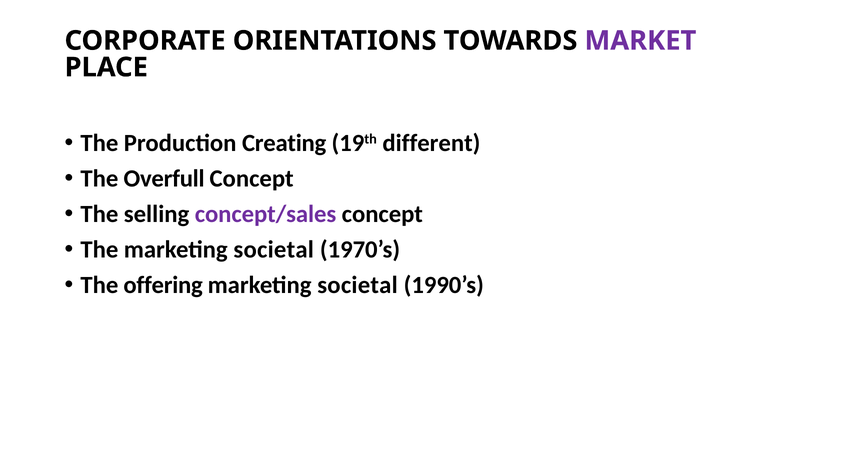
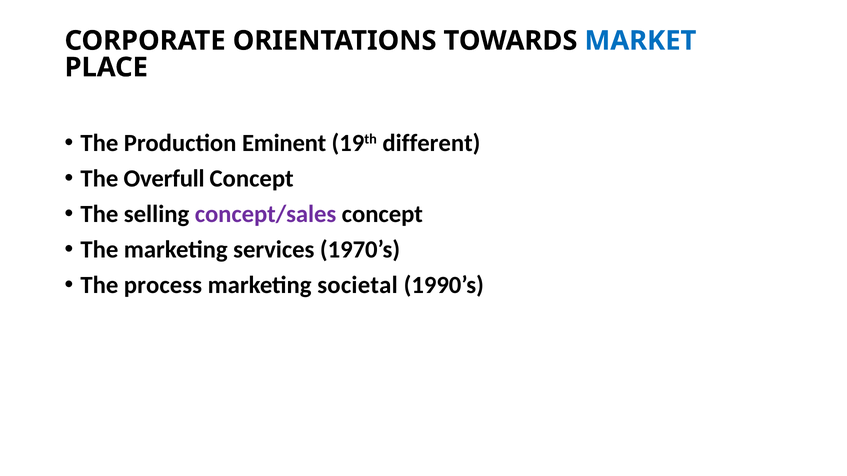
MARKET colour: purple -> blue
Creating: Creating -> Eminent
The marketing societal: societal -> services
offering: offering -> process
